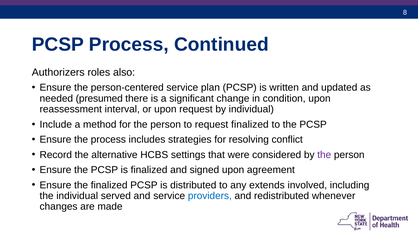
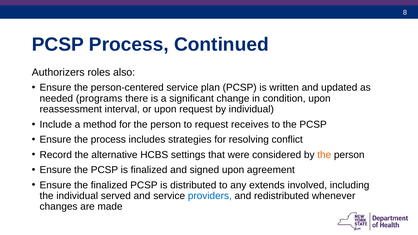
presumed: presumed -> programs
request finalized: finalized -> receives
the at (324, 155) colour: purple -> orange
